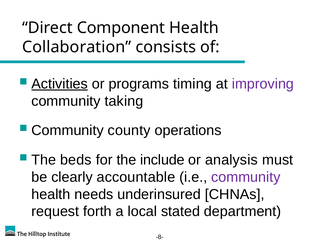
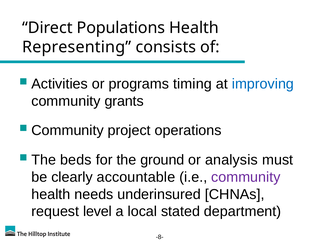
Component: Component -> Populations
Collaboration: Collaboration -> Representing
Activities underline: present -> none
improving colour: purple -> blue
taking: taking -> grants
county: county -> project
include: include -> ground
forth: forth -> level
